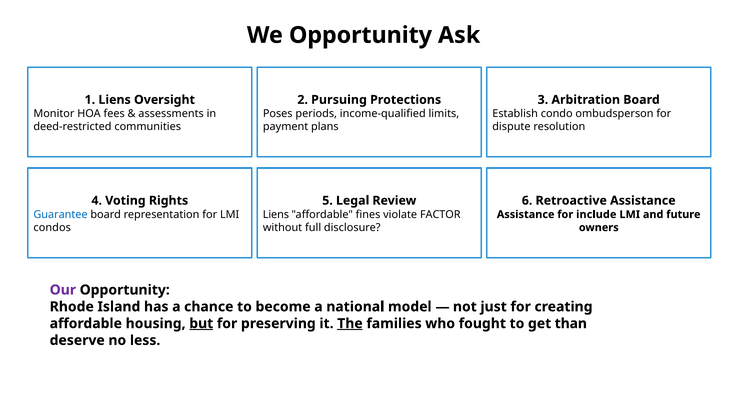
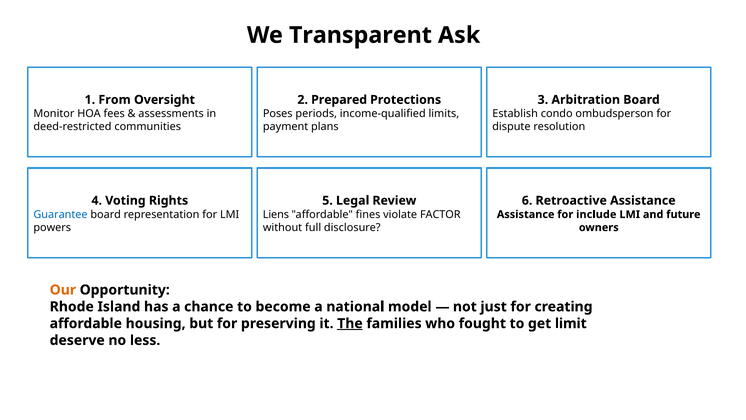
We Opportunity: Opportunity -> Transparent
1 Liens: Liens -> From
Pursuing: Pursuing -> Prepared
condos: condos -> powers
Our colour: purple -> orange
but underline: present -> none
than: than -> limit
